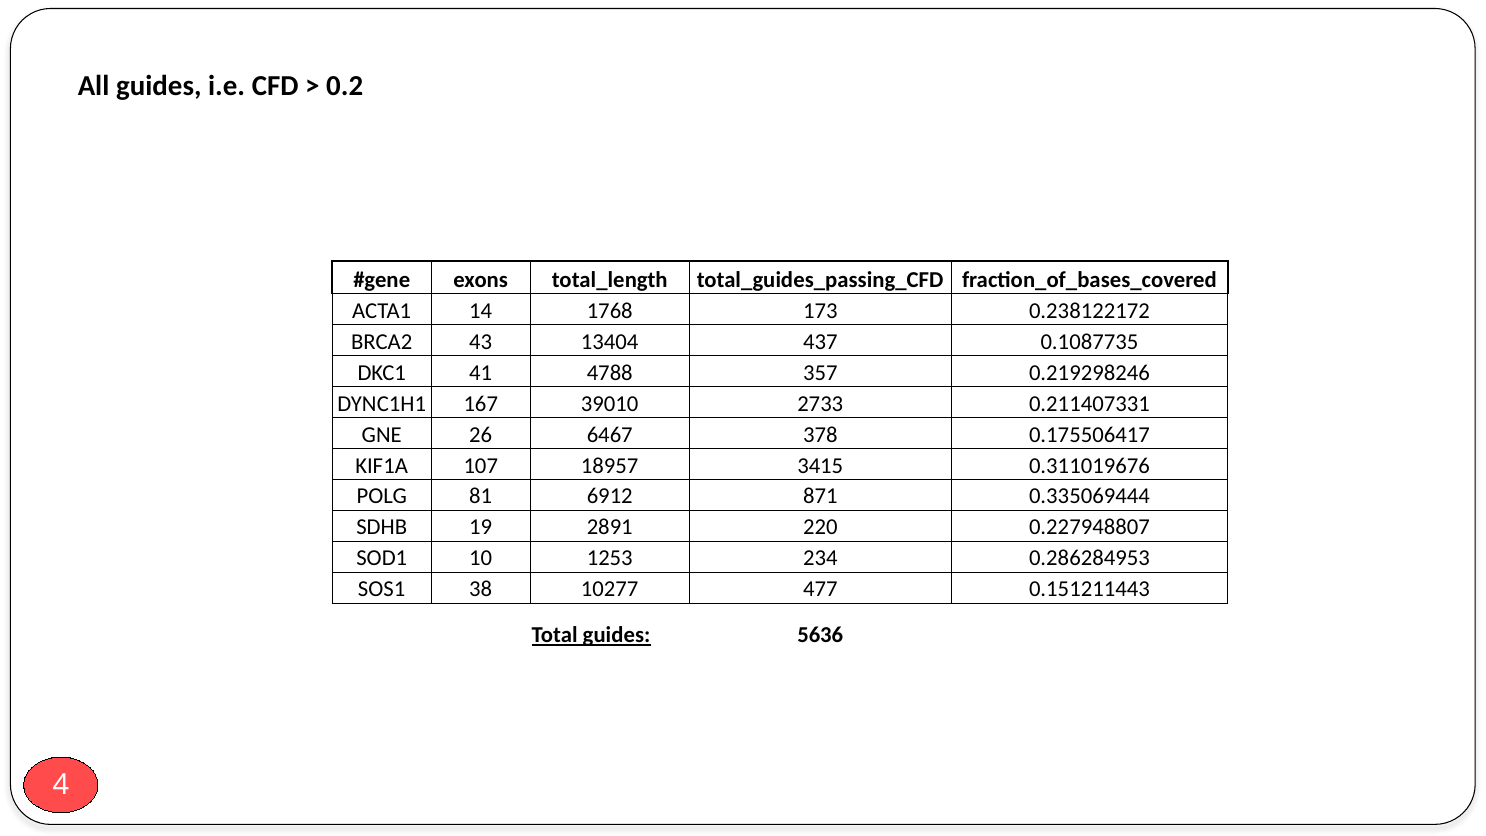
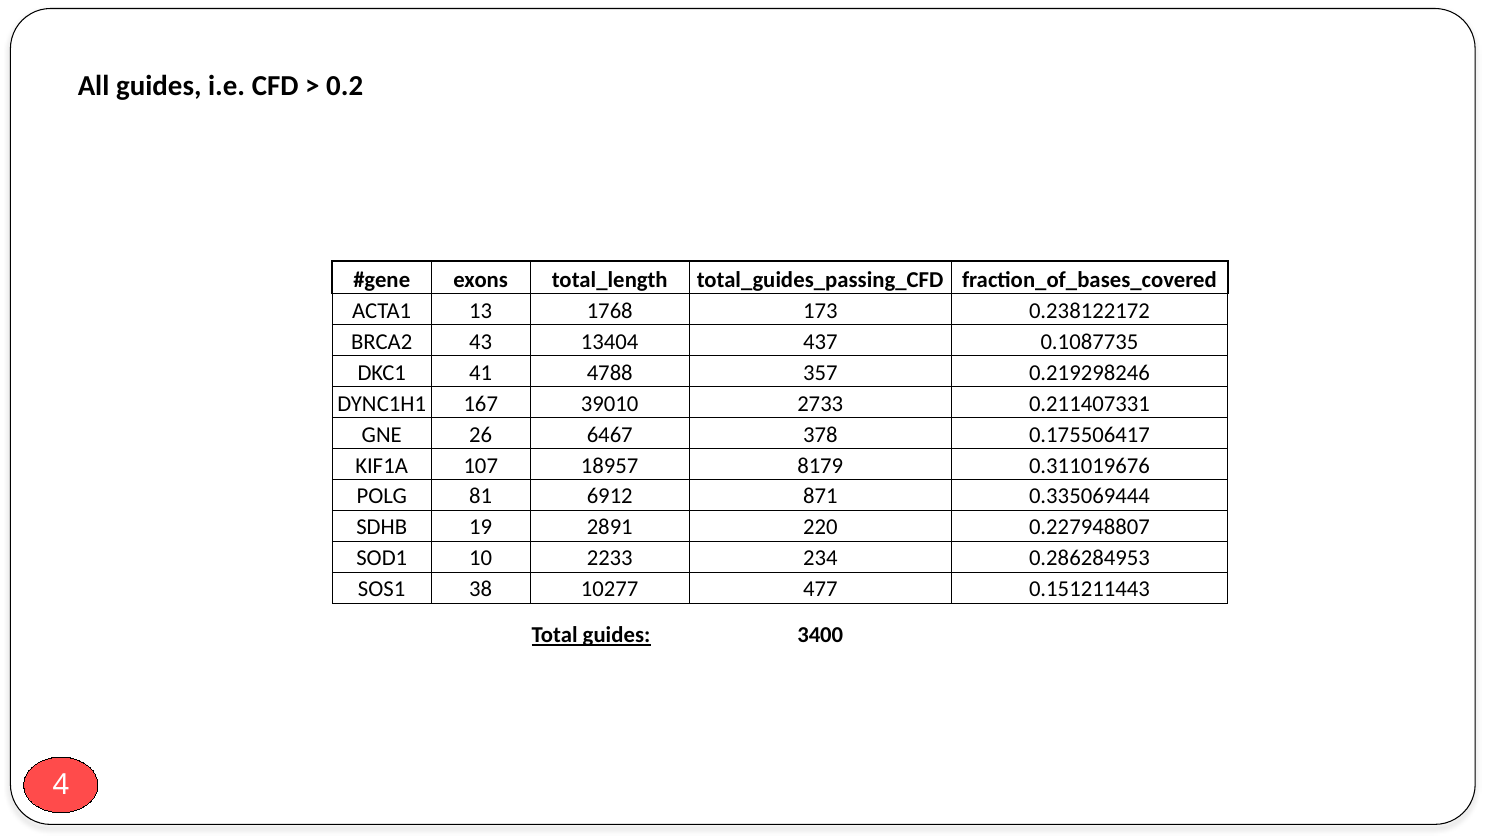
14: 14 -> 13
3415: 3415 -> 8179
1253: 1253 -> 2233
5636: 5636 -> 3400
